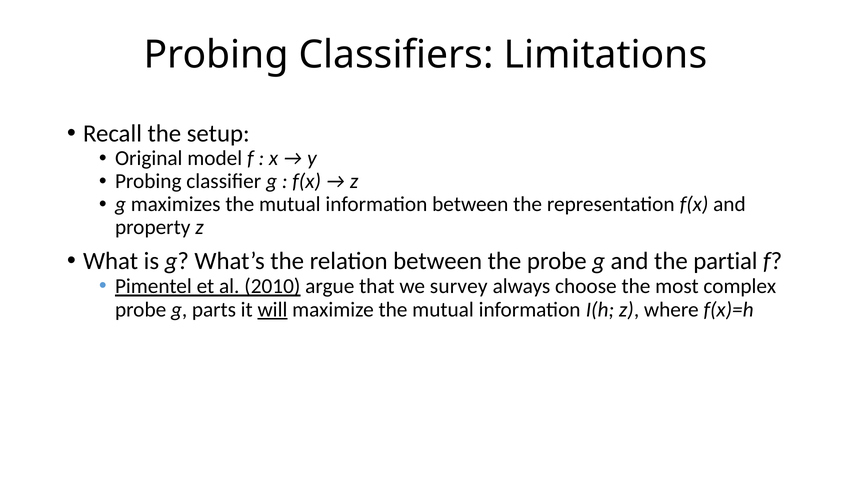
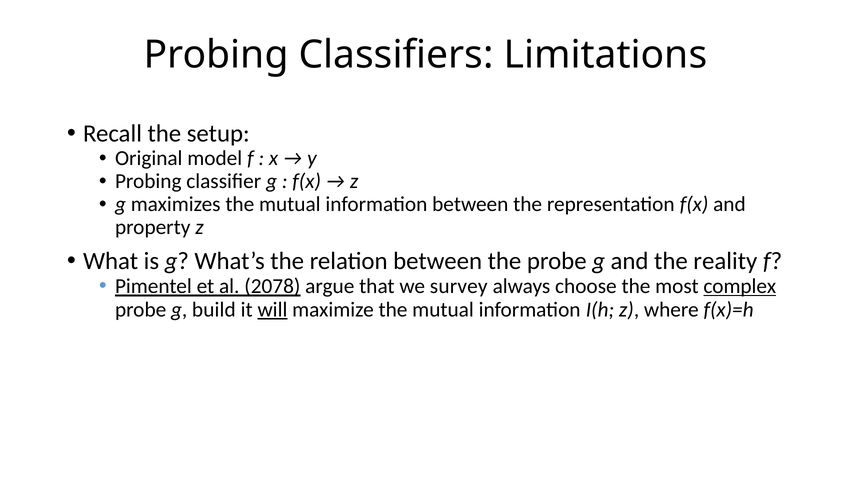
partial: partial -> reality
2010: 2010 -> 2078
complex underline: none -> present
parts: parts -> build
